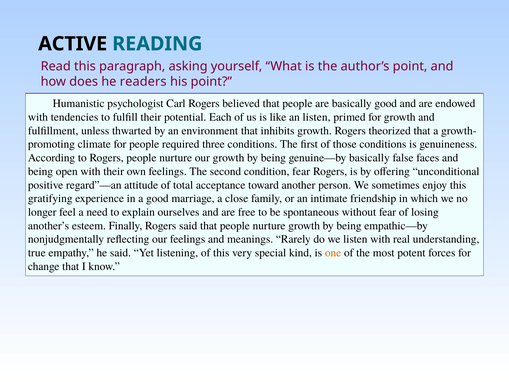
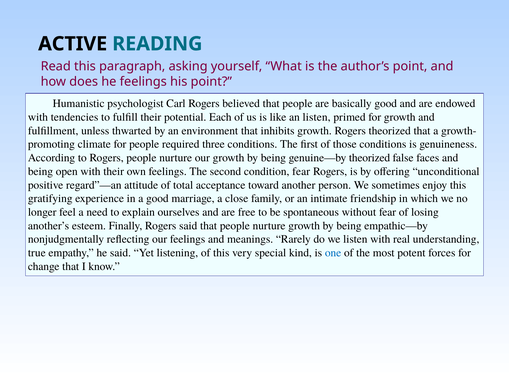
he readers: readers -> feelings
genuine—by basically: basically -> theorized
one colour: orange -> blue
